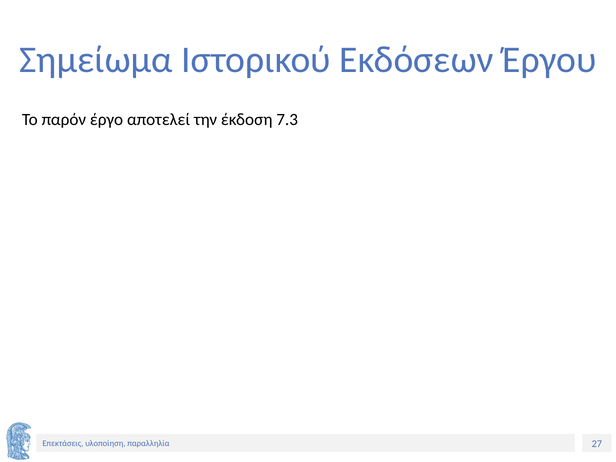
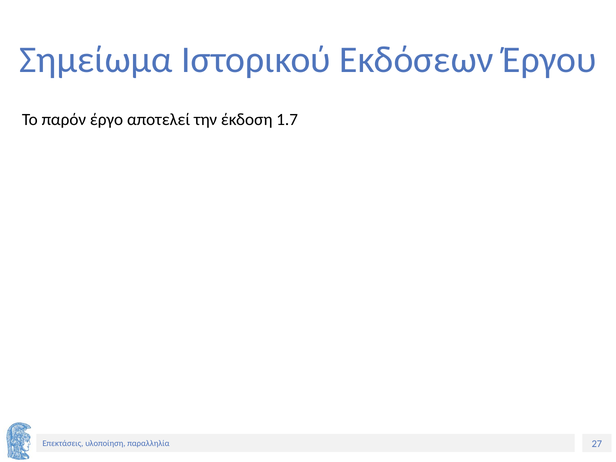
7.3: 7.3 -> 1.7
